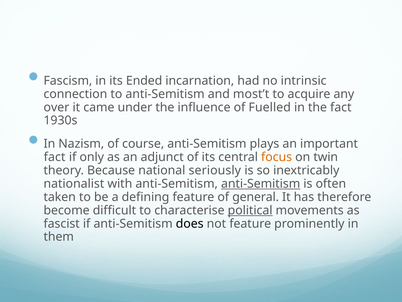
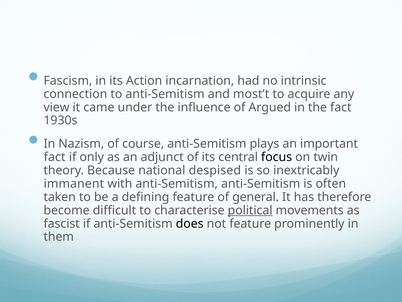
Ended: Ended -> Action
over: over -> view
Fuelled: Fuelled -> Argued
focus colour: orange -> black
seriously: seriously -> despised
nationalist: nationalist -> immanent
anti-Semitism at (261, 183) underline: present -> none
